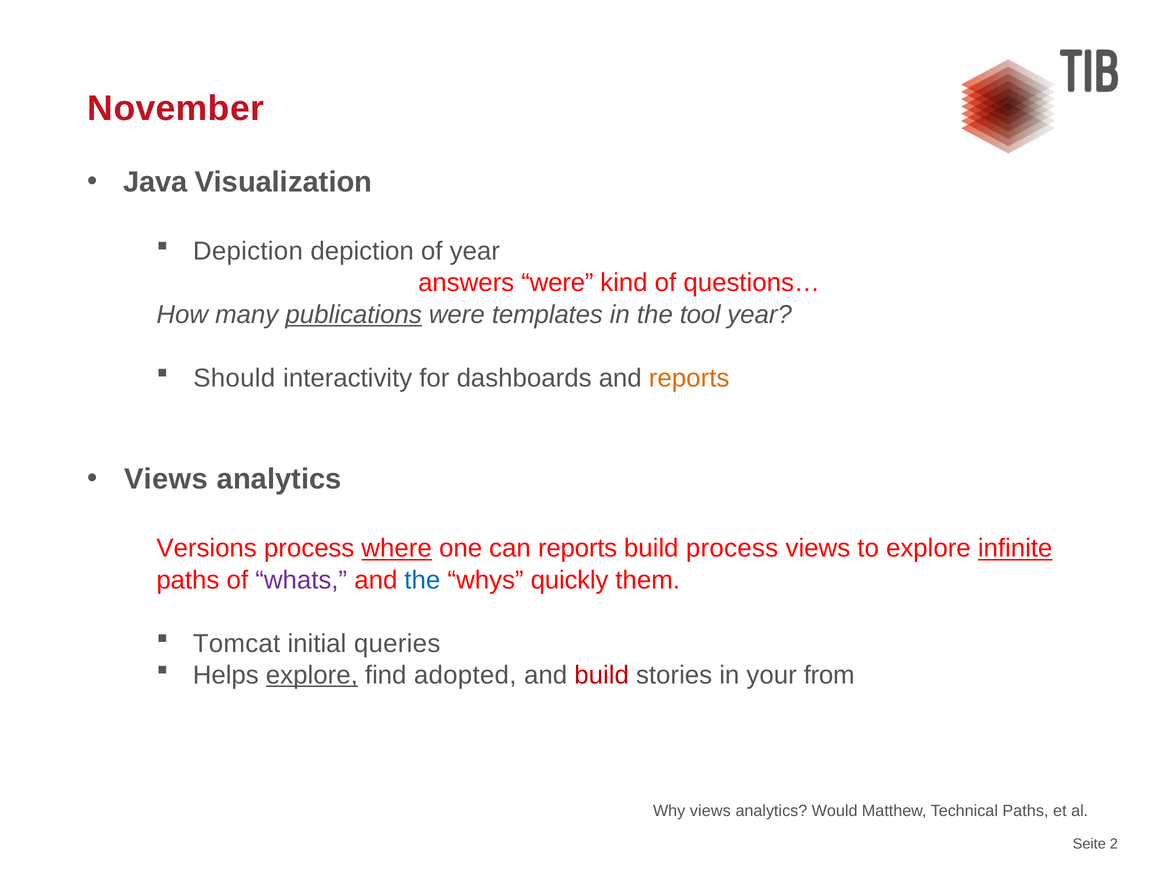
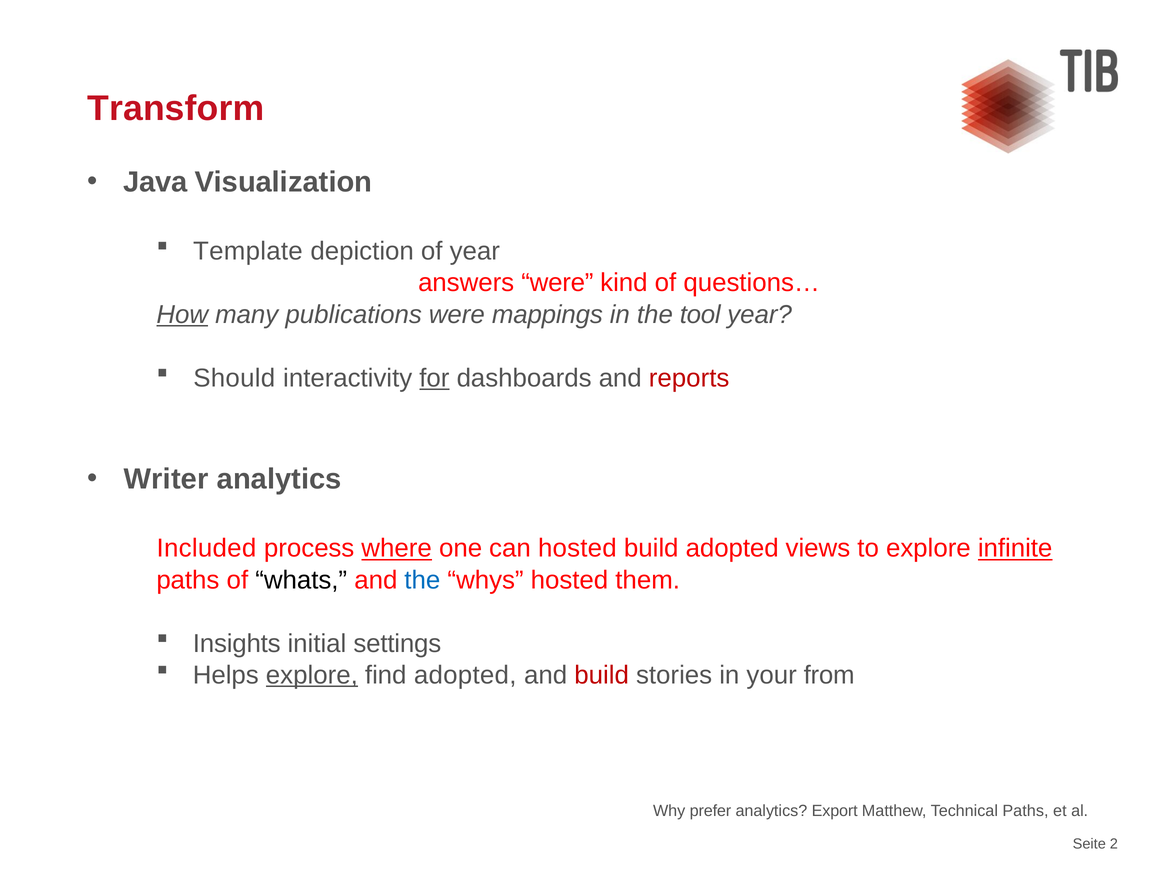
November: November -> Transform
Depiction at (248, 251): Depiction -> Template
How underline: none -> present
publications underline: present -> none
templates: templates -> mappings
for underline: none -> present
reports at (689, 378) colour: orange -> red
Views at (166, 479): Views -> Writer
Versions: Versions -> Included
can reports: reports -> hosted
build process: process -> adopted
whats colour: purple -> black
whys quickly: quickly -> hosted
Tomcat: Tomcat -> Insights
queries: queries -> settings
Why views: views -> prefer
Would: Would -> Export
